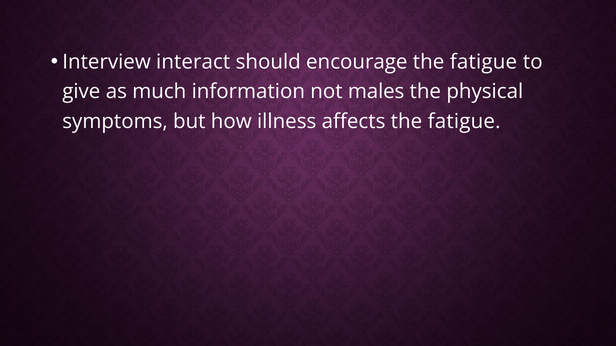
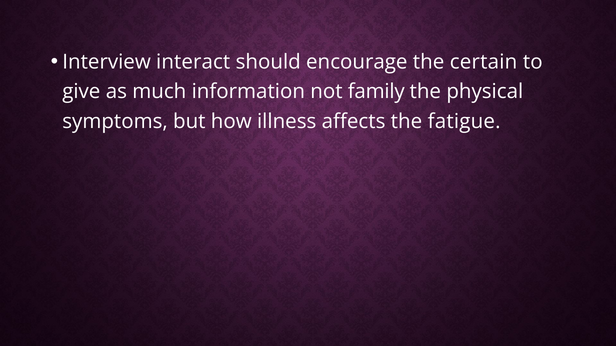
encourage the fatigue: fatigue -> certain
males: males -> family
